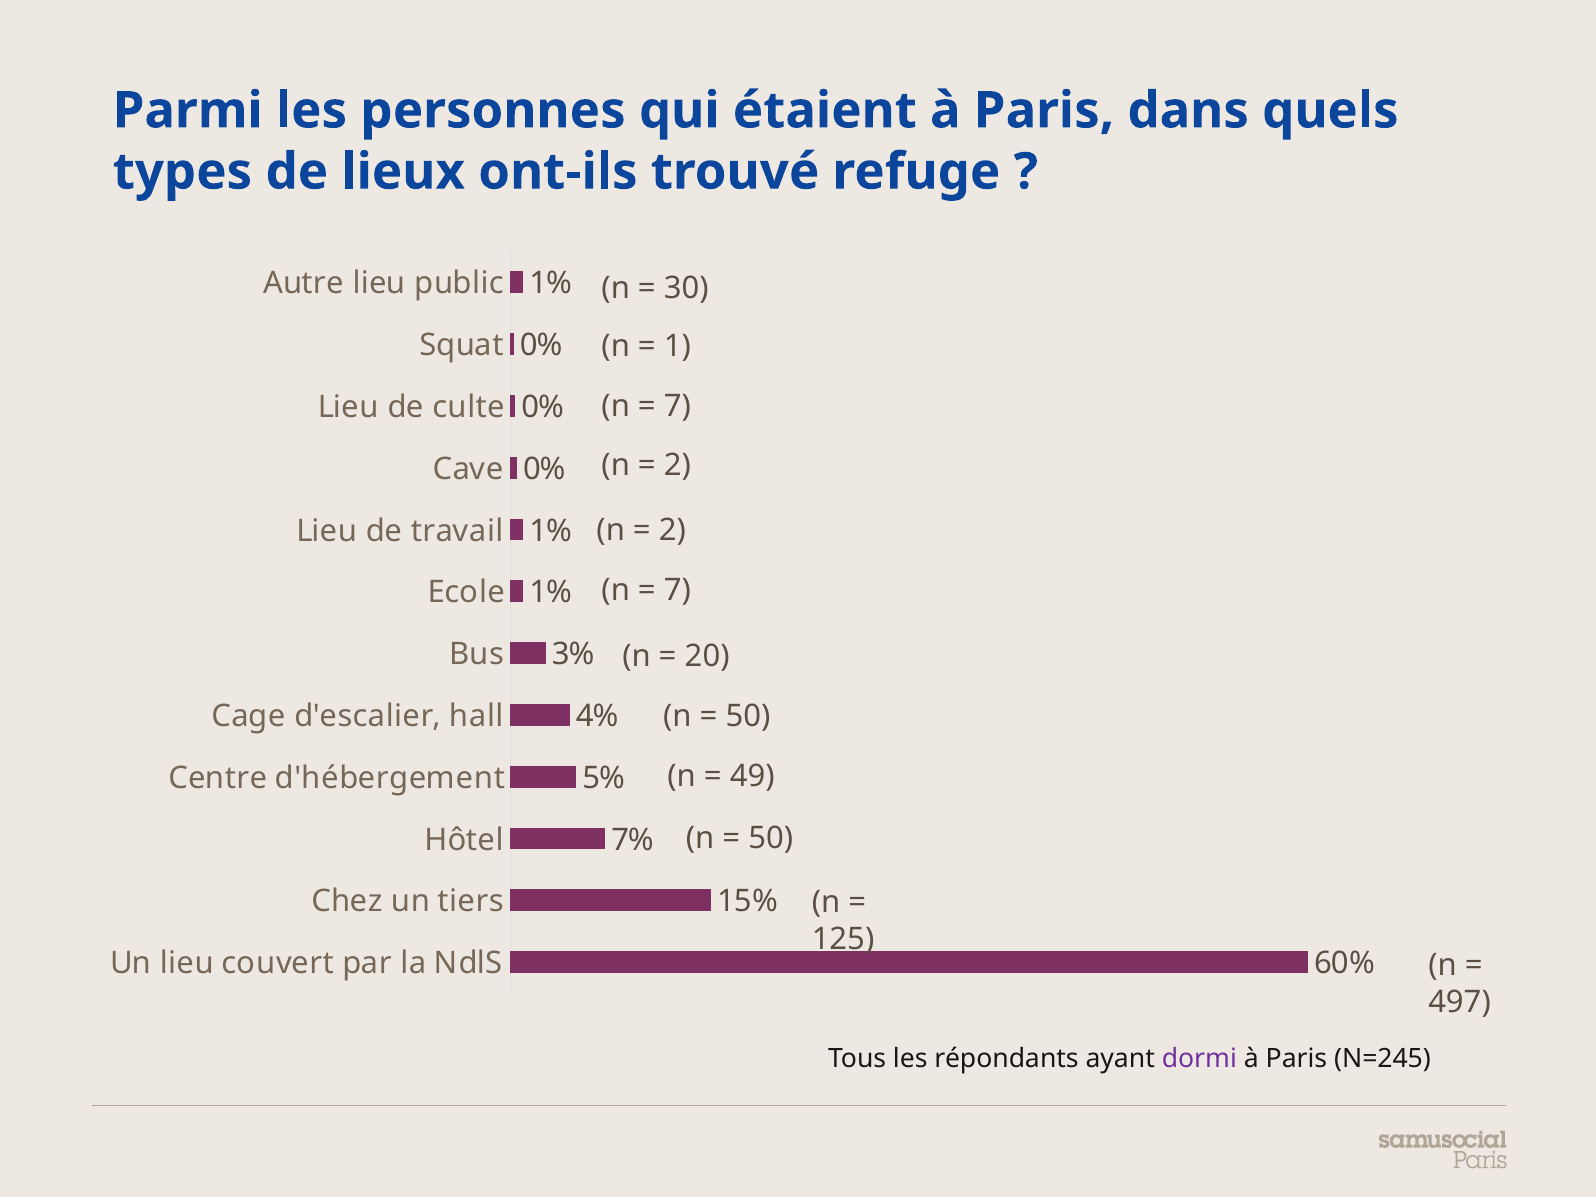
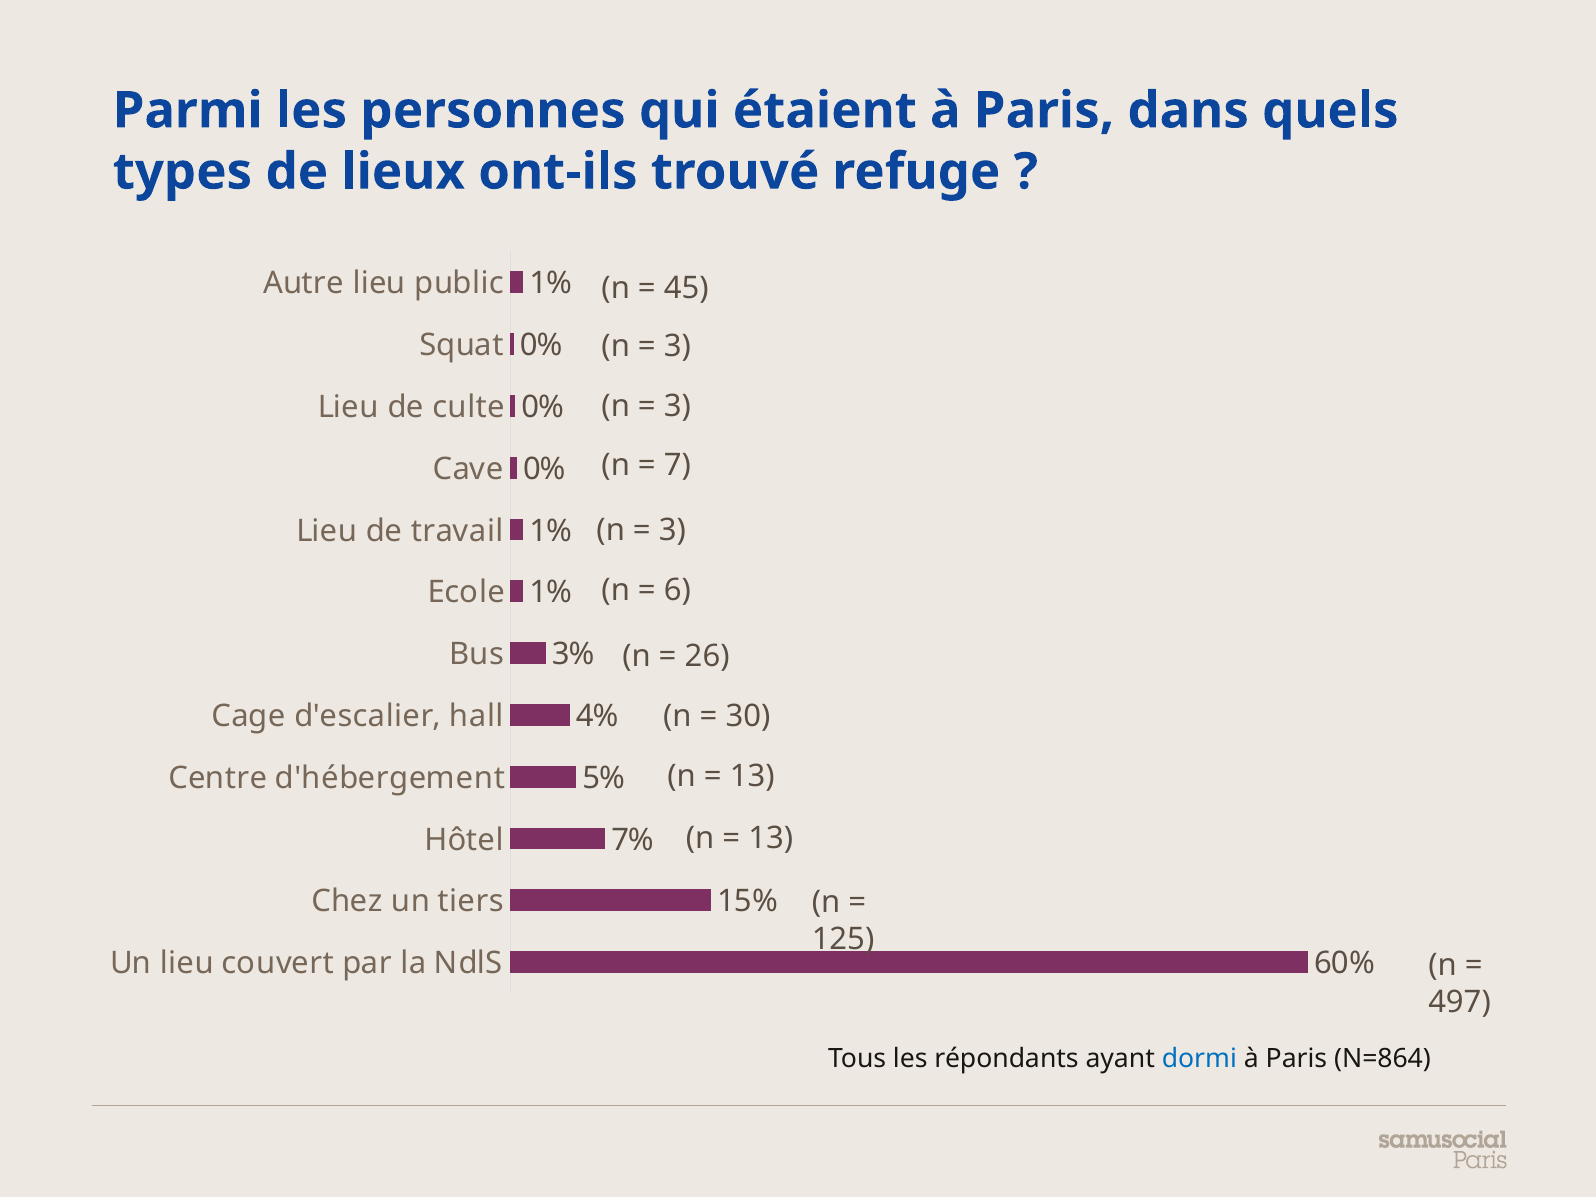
30: 30 -> 45
1 at (677, 346): 1 -> 3
7 at (677, 406): 7 -> 3
2 at (677, 465): 2 -> 7
2 at (673, 531): 2 -> 3
7 at (677, 590): 7 -> 6
20: 20 -> 26
50 at (748, 716): 50 -> 30
49 at (752, 777): 49 -> 13
50 at (771, 838): 50 -> 13
dormi colour: purple -> blue
N=245: N=245 -> N=864
